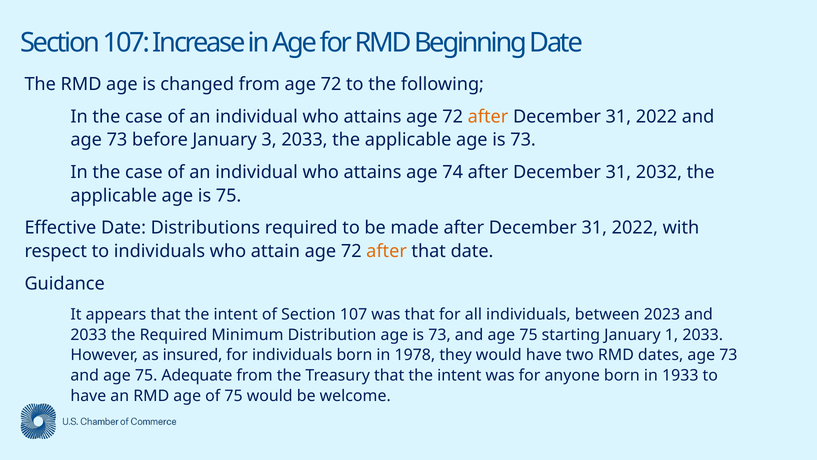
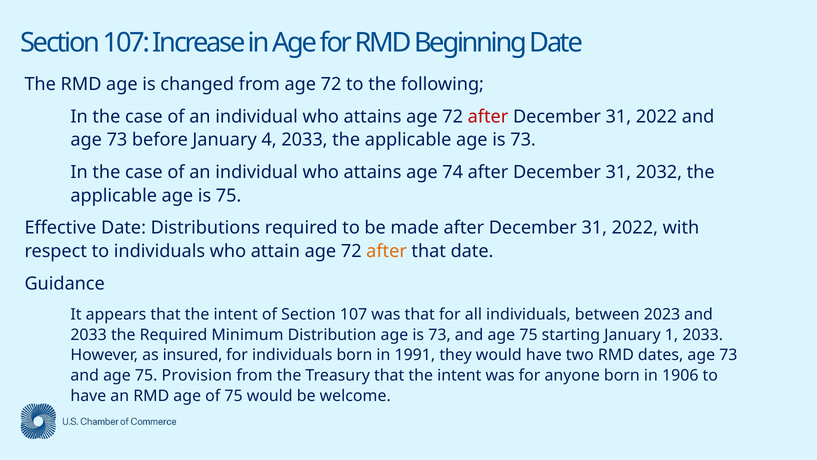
after at (488, 116) colour: orange -> red
3: 3 -> 4
1978: 1978 -> 1991
Adequate: Adequate -> Provision
1933: 1933 -> 1906
